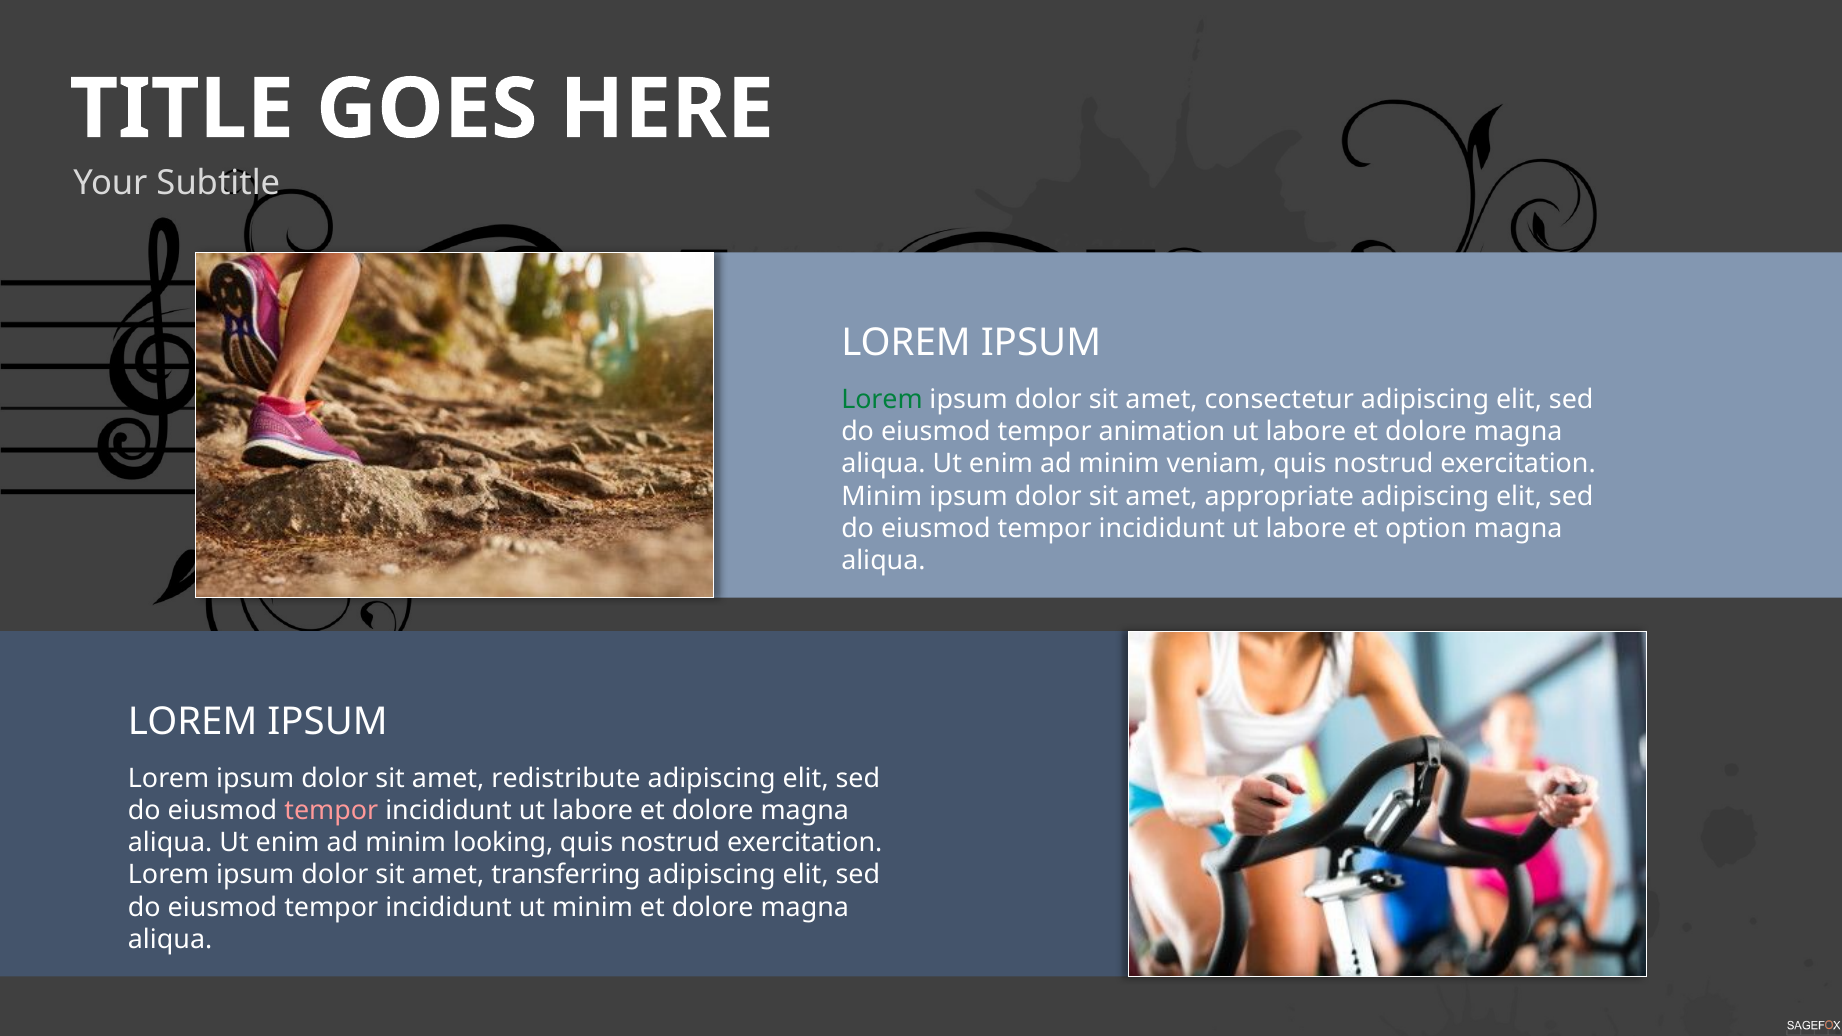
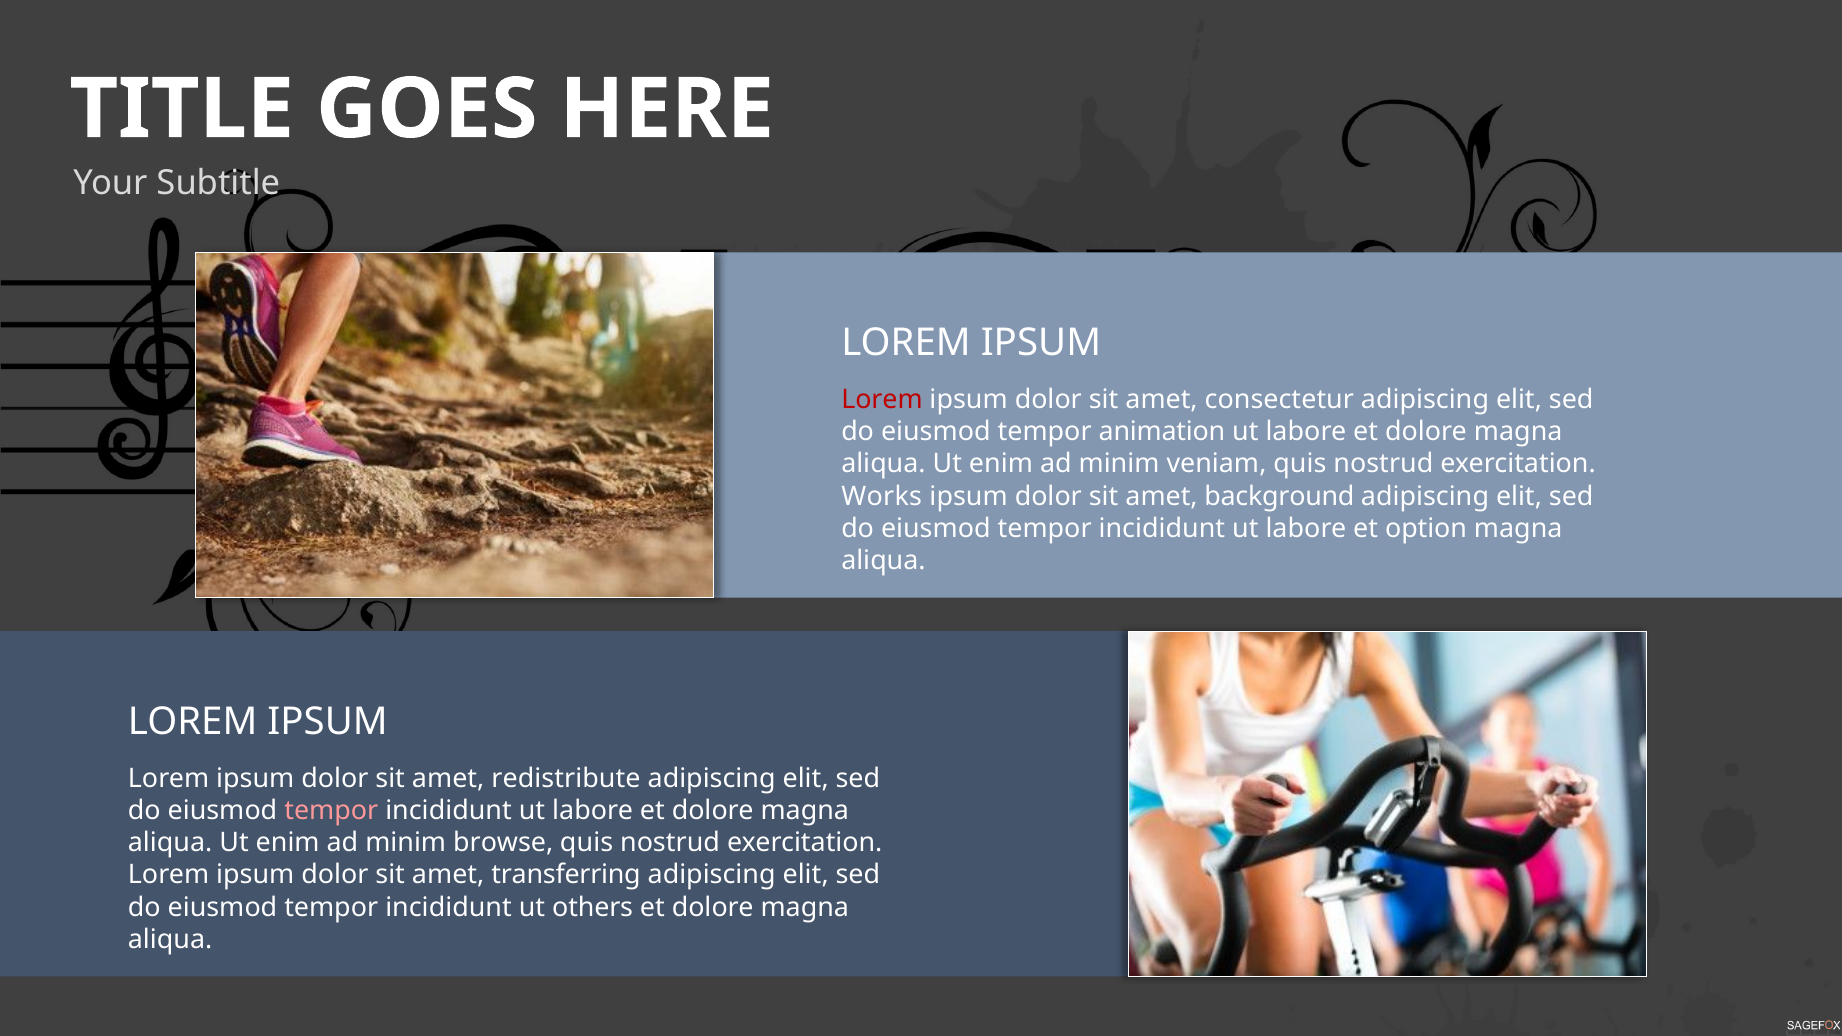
Lorem at (882, 400) colour: green -> red
Minim at (882, 496): Minim -> Works
appropriate: appropriate -> background
looking: looking -> browse
ut minim: minim -> others
